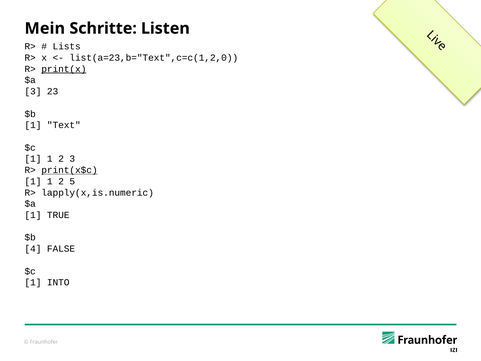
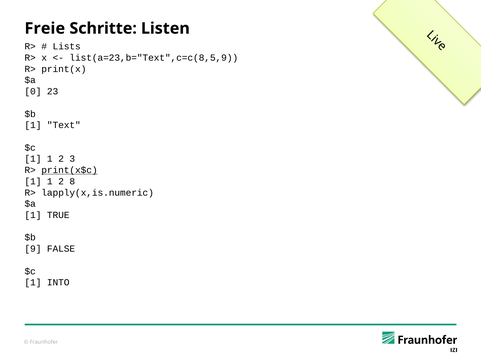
Mein: Mein -> Freie
list(a=23,b="Text",c=c(1,2,0: list(a=23,b="Text",c=c(1,2,0 -> list(a=23,b="Text",c=c(8,5,9
print(x underline: present -> none
3 at (33, 91): 3 -> 0
5: 5 -> 8
4: 4 -> 9
